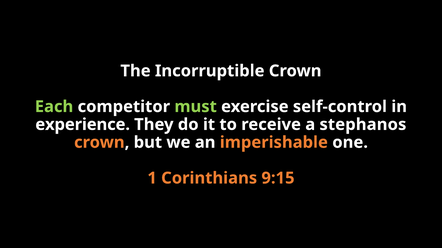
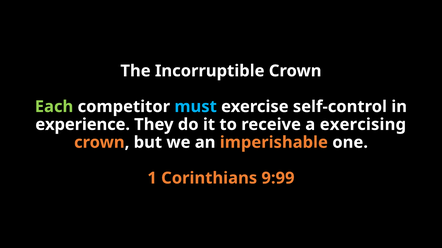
must colour: light green -> light blue
stephanos: stephanos -> exercising
9:15: 9:15 -> 9:99
